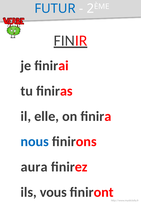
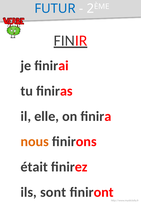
nous colour: blue -> orange
aura: aura -> était
vous: vous -> sont
